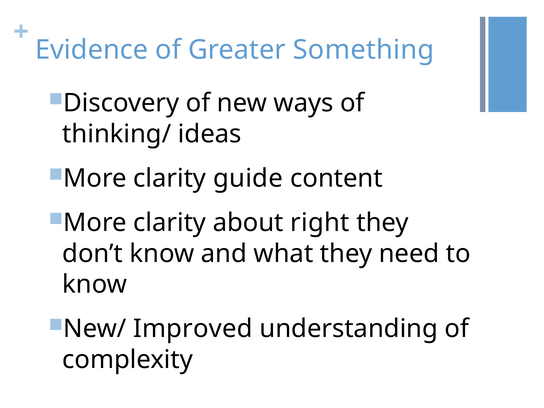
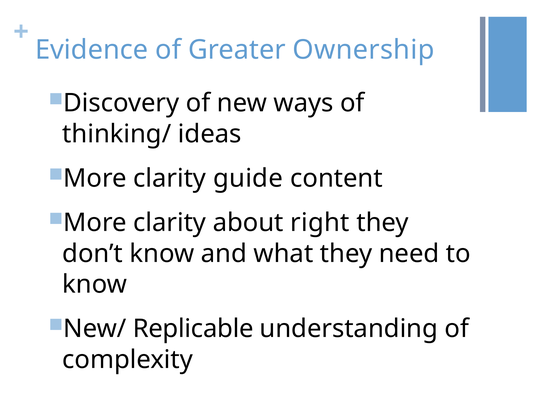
Something: Something -> Ownership
Improved: Improved -> Replicable
